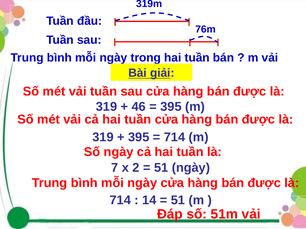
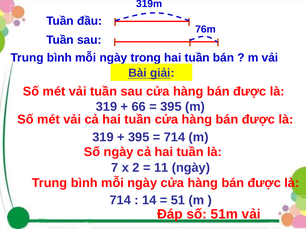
46: 46 -> 66
51 at (161, 168): 51 -> 11
